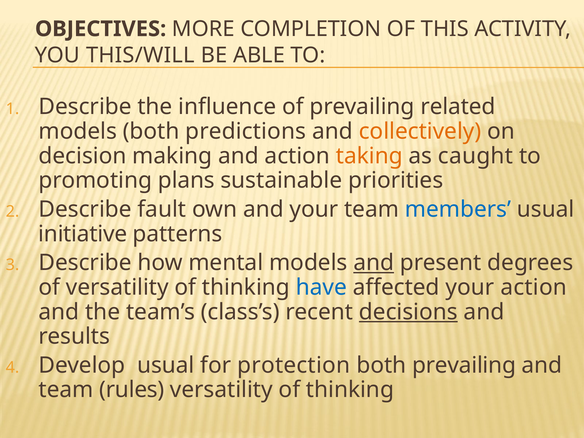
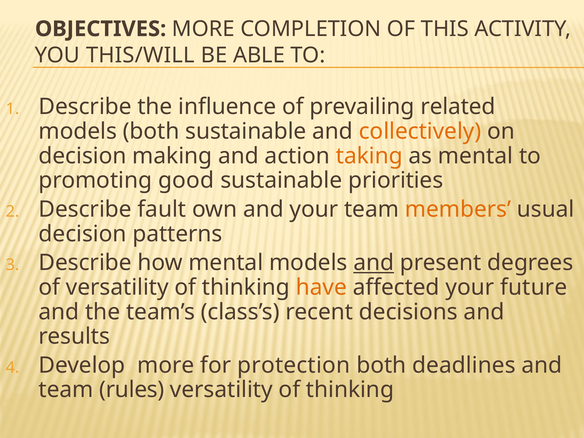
both predictions: predictions -> sustainable
as caught: caught -> mental
plans: plans -> good
members colour: blue -> orange
initiative at (83, 234): initiative -> decision
have colour: blue -> orange
your action: action -> future
decisions underline: present -> none
Develop usual: usual -> more
both prevailing: prevailing -> deadlines
